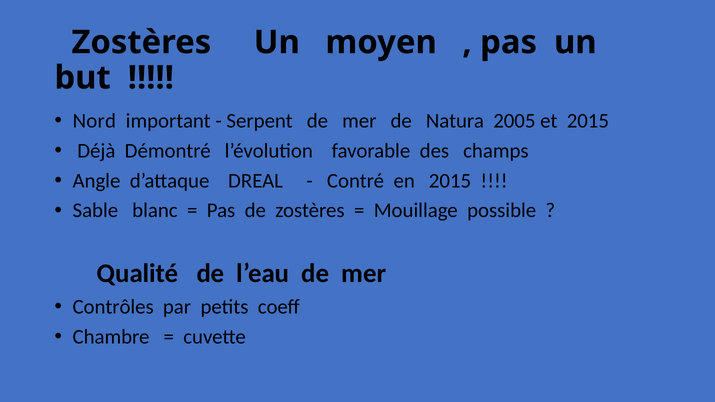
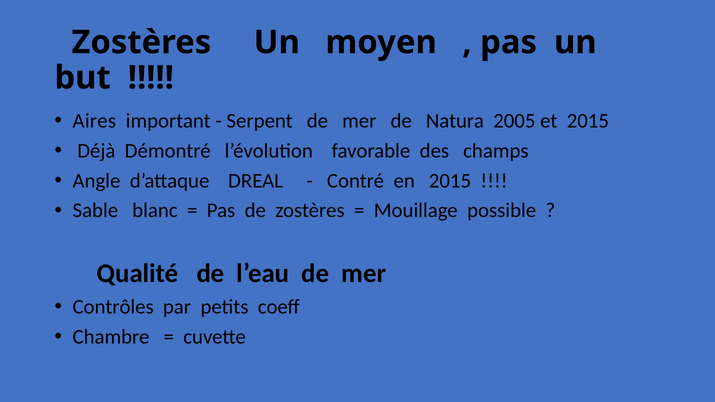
Nord: Nord -> Aires
